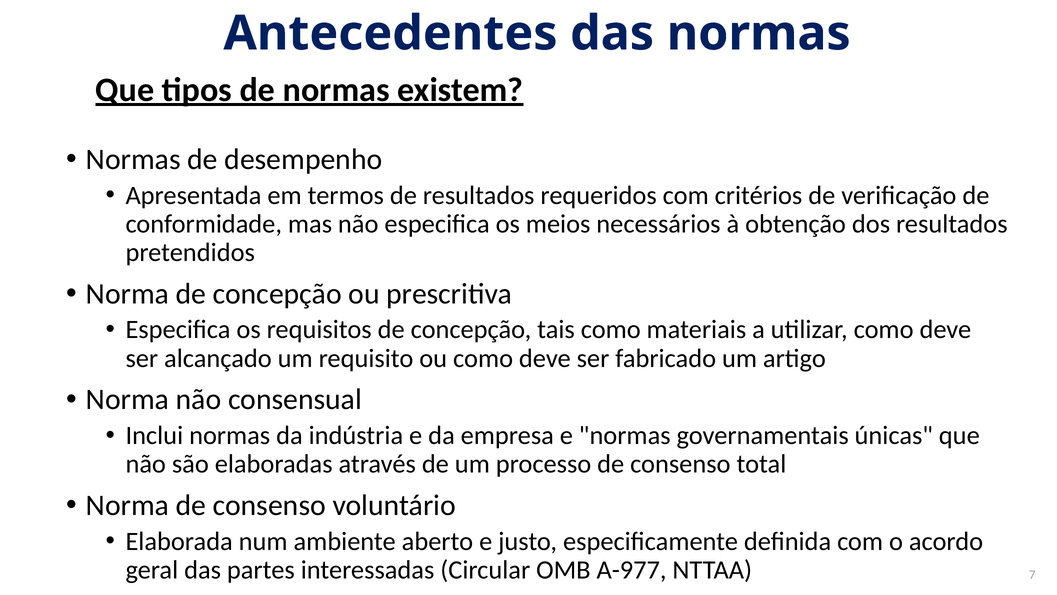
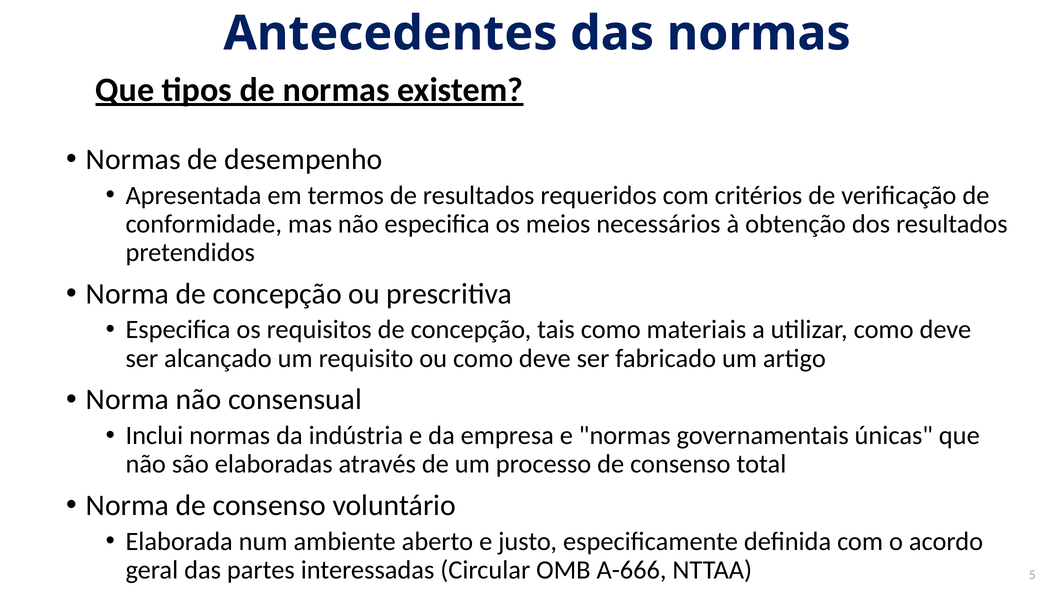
A-977: A-977 -> A-666
7: 7 -> 5
